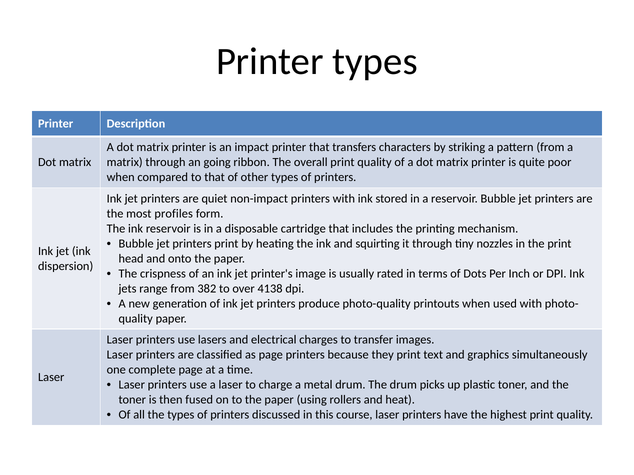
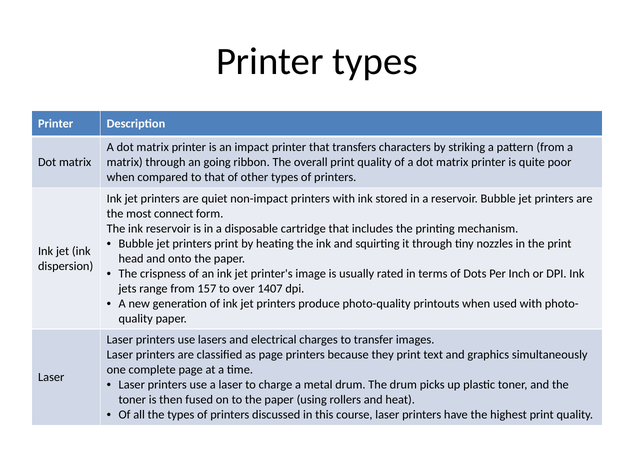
profiles: profiles -> connect
382: 382 -> 157
4138: 4138 -> 1407
